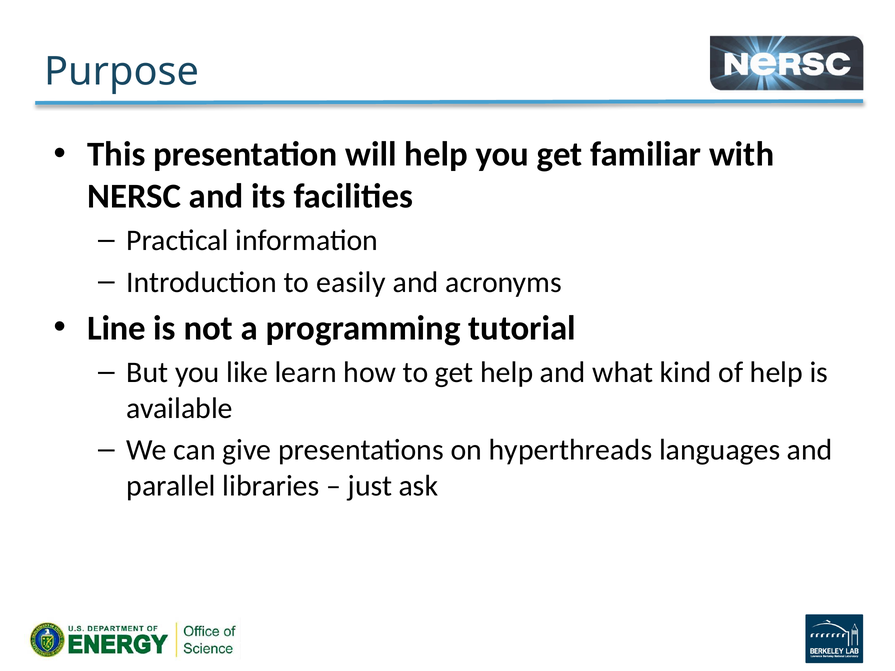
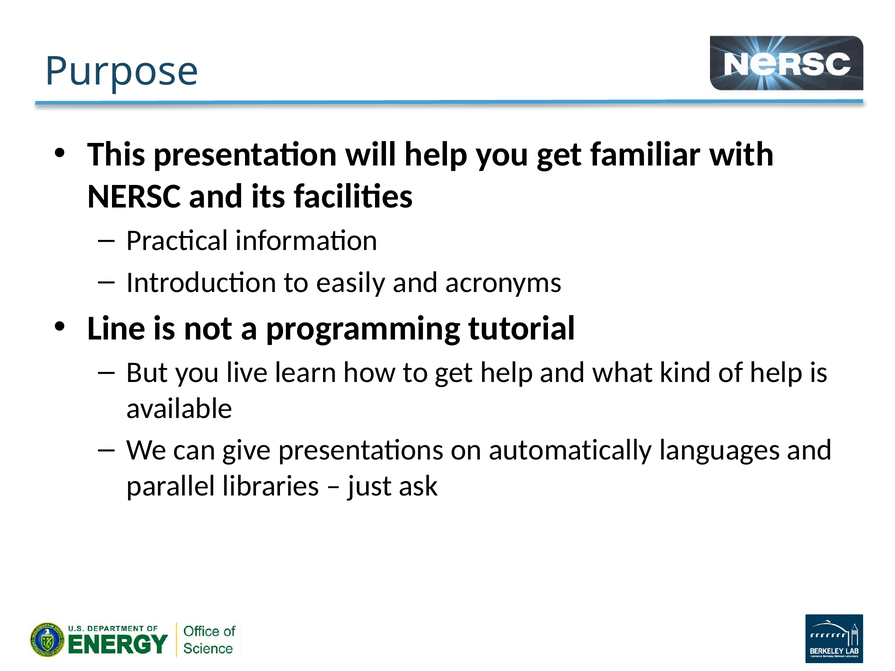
like: like -> live
hyperthreads: hyperthreads -> automatically
